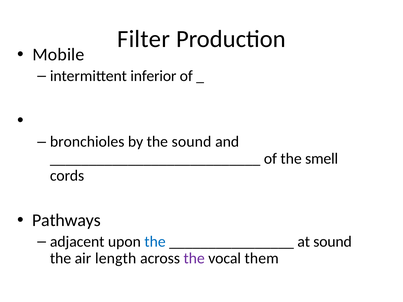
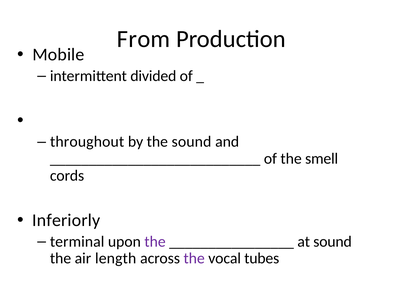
Filter: Filter -> From
inferior: inferior -> divided
bronchioles: bronchioles -> throughout
Pathways: Pathways -> Inferiorly
adjacent: adjacent -> terminal
the at (155, 242) colour: blue -> purple
them: them -> tubes
